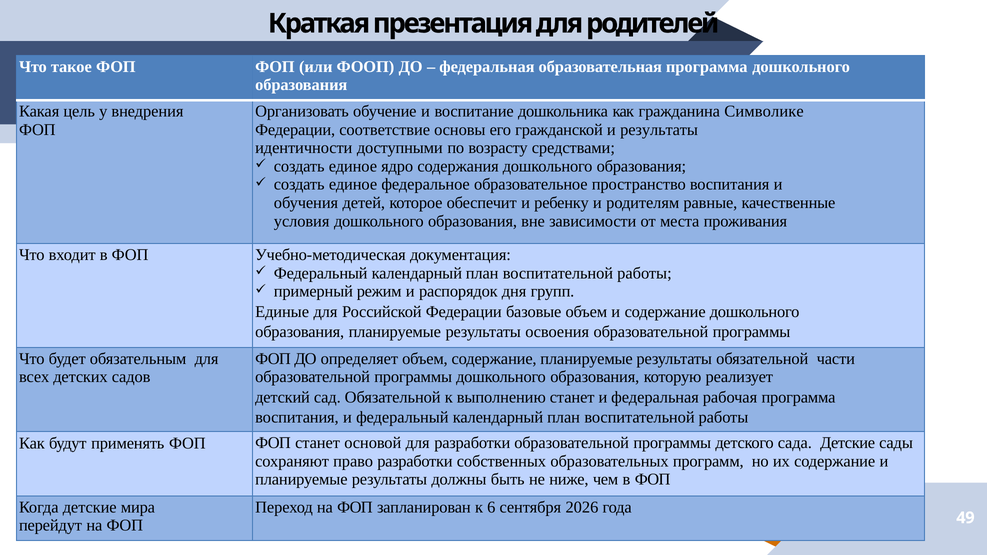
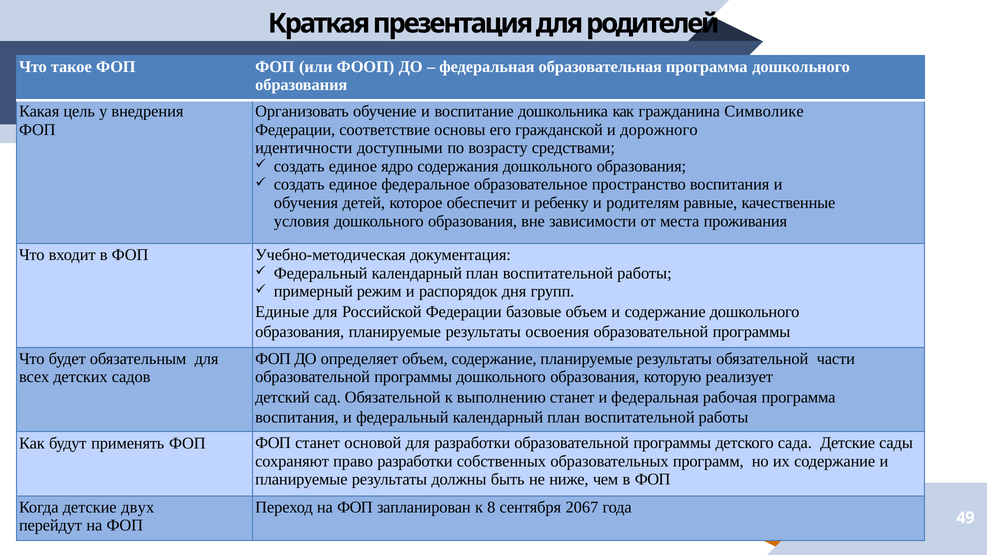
и результаты: результаты -> дорожного
мира: мира -> двух
6: 6 -> 8
2026: 2026 -> 2067
